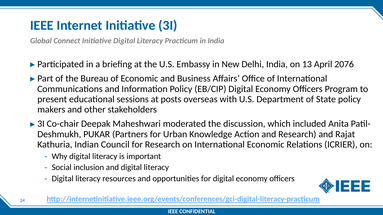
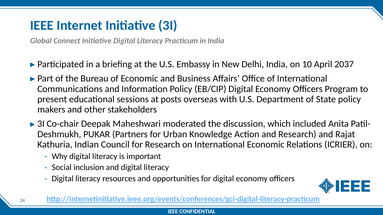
13: 13 -> 10
2076: 2076 -> 2037
